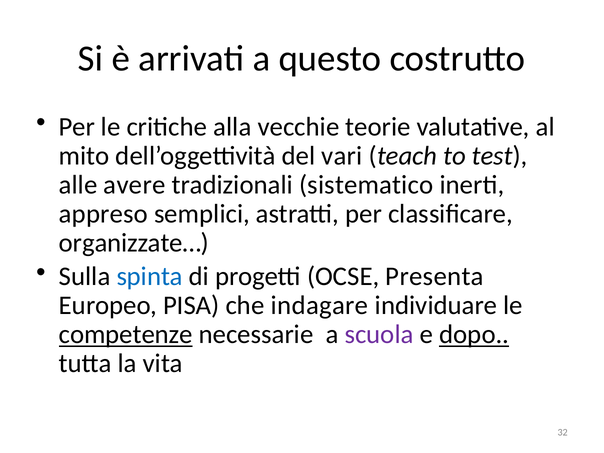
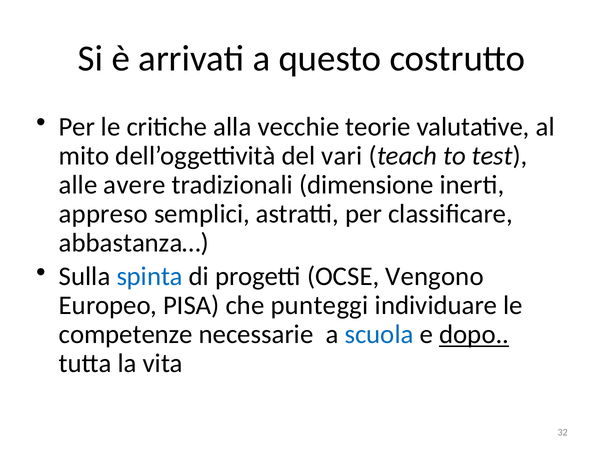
sistematico: sistematico -> dimensione
organizzate…: organizzate… -> abbastanza…
Presenta: Presenta -> Vengono
indagare: indagare -> punteggi
competenze underline: present -> none
scuola colour: purple -> blue
